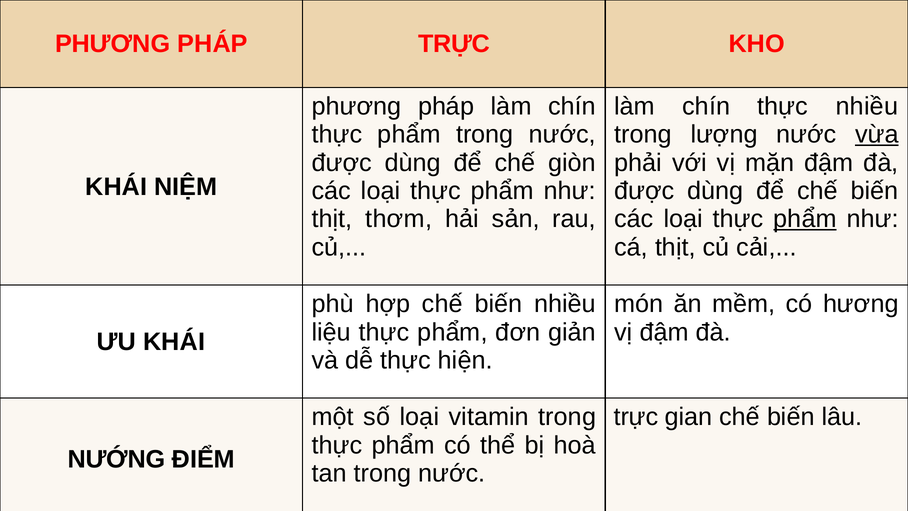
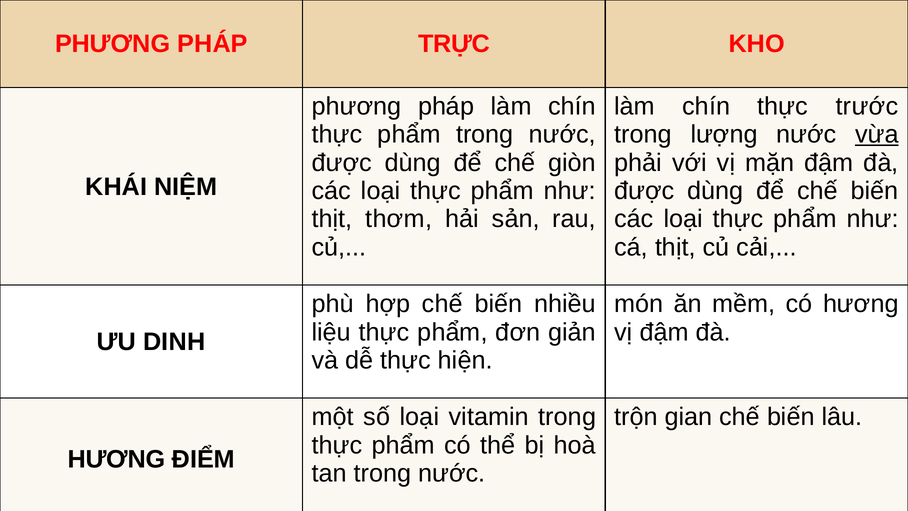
thực nhiều: nhiều -> trước
phẩm at (805, 219) underline: present -> none
ƯU KHÁI: KHÁI -> DINH
trực at (636, 417): trực -> trộn
NƯỚNG at (116, 459): NƯỚNG -> HƯƠNG
